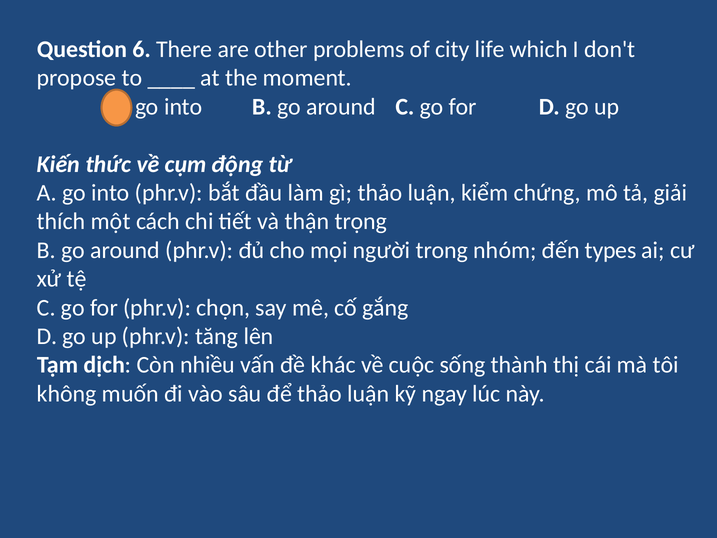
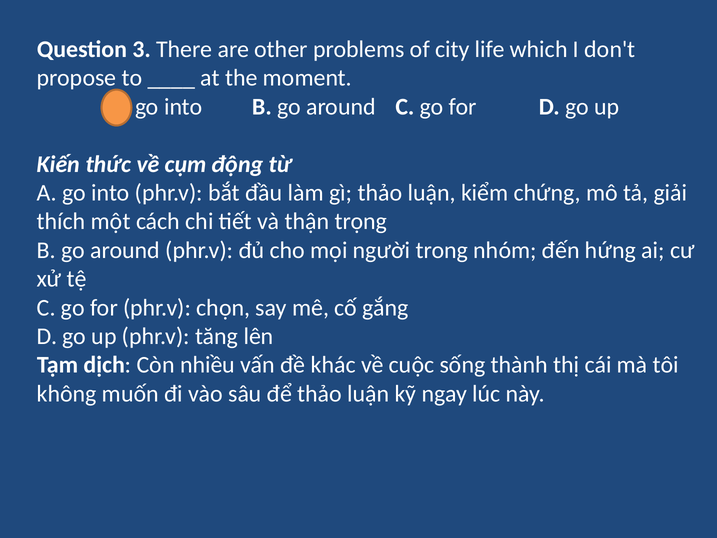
6: 6 -> 3
types: types -> hứng
